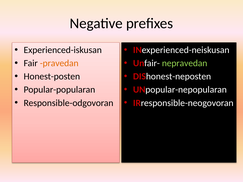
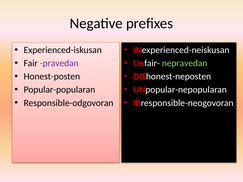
pravedan colour: orange -> purple
